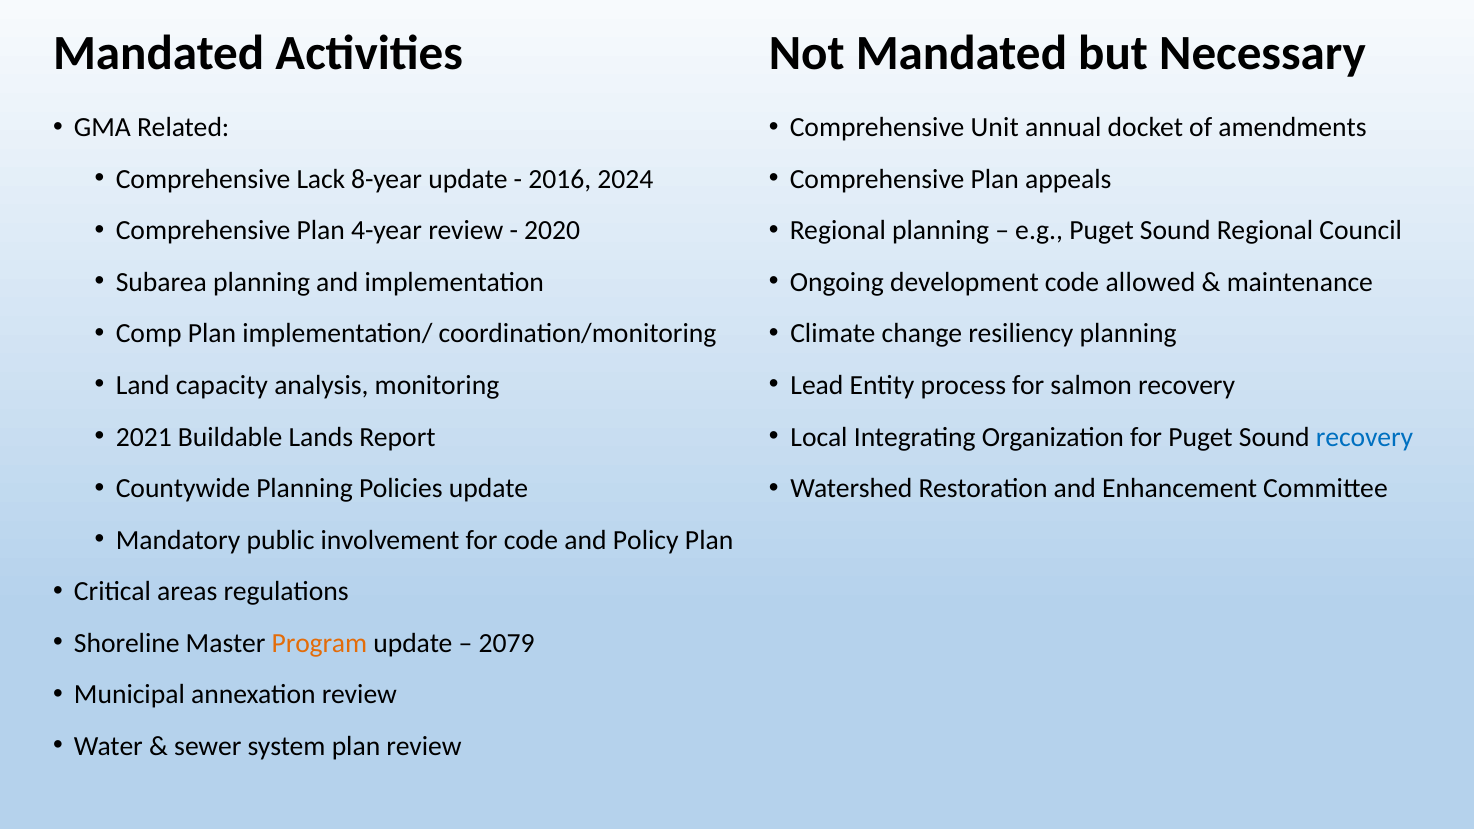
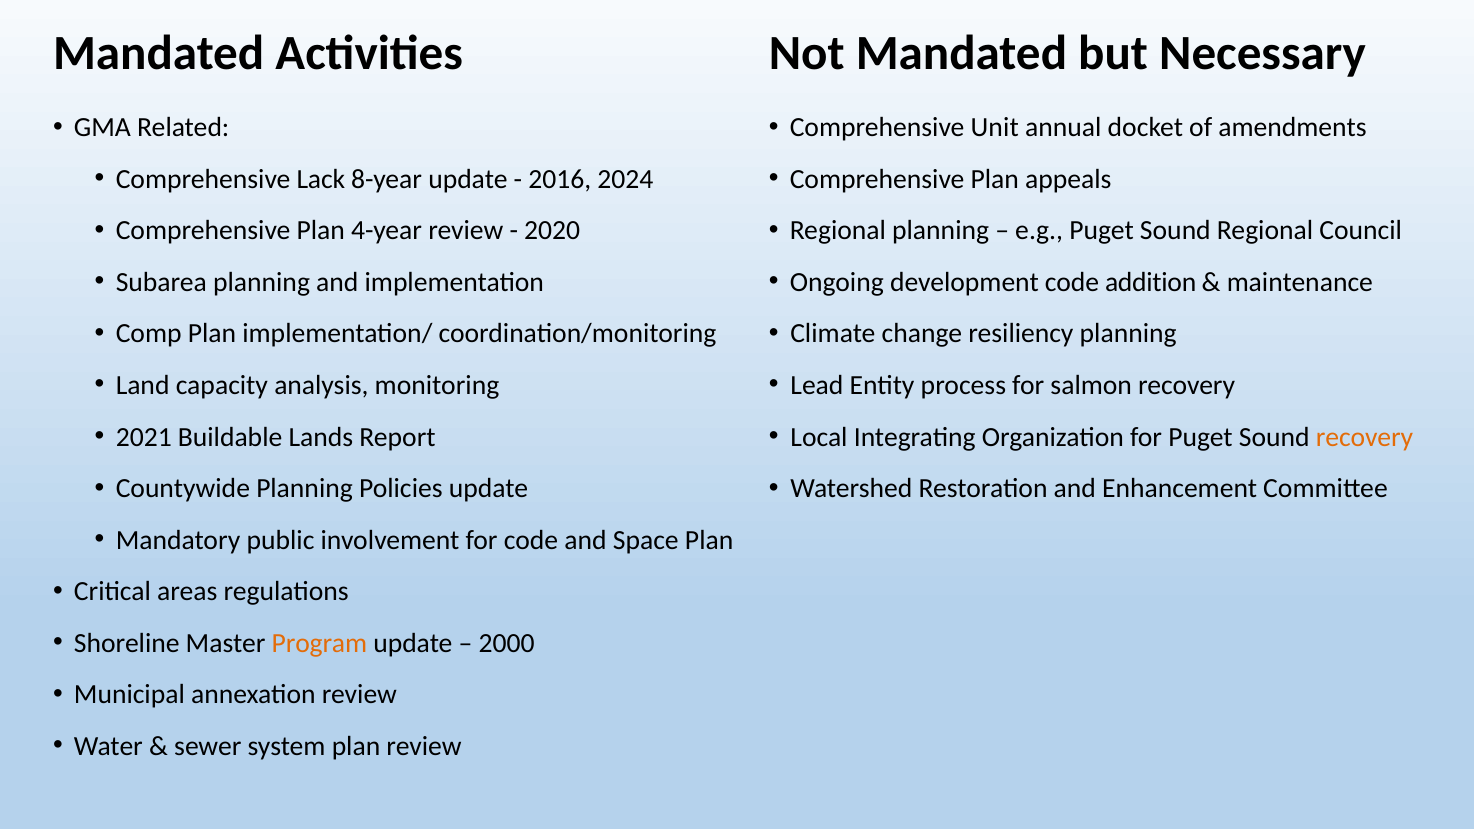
allowed: allowed -> addition
recovery at (1364, 437) colour: blue -> orange
Policy: Policy -> Space
2079: 2079 -> 2000
